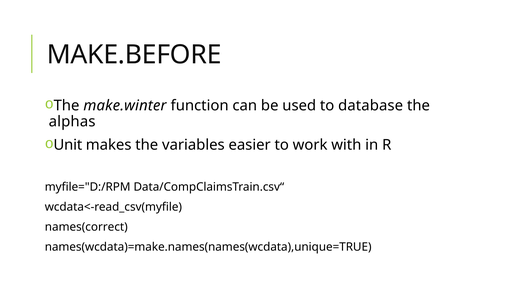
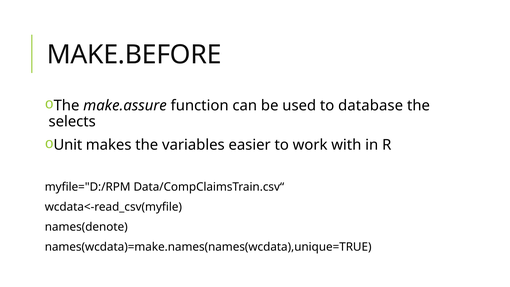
make.winter: make.winter -> make.assure
alphas: alphas -> selects
names(correct: names(correct -> names(denote
